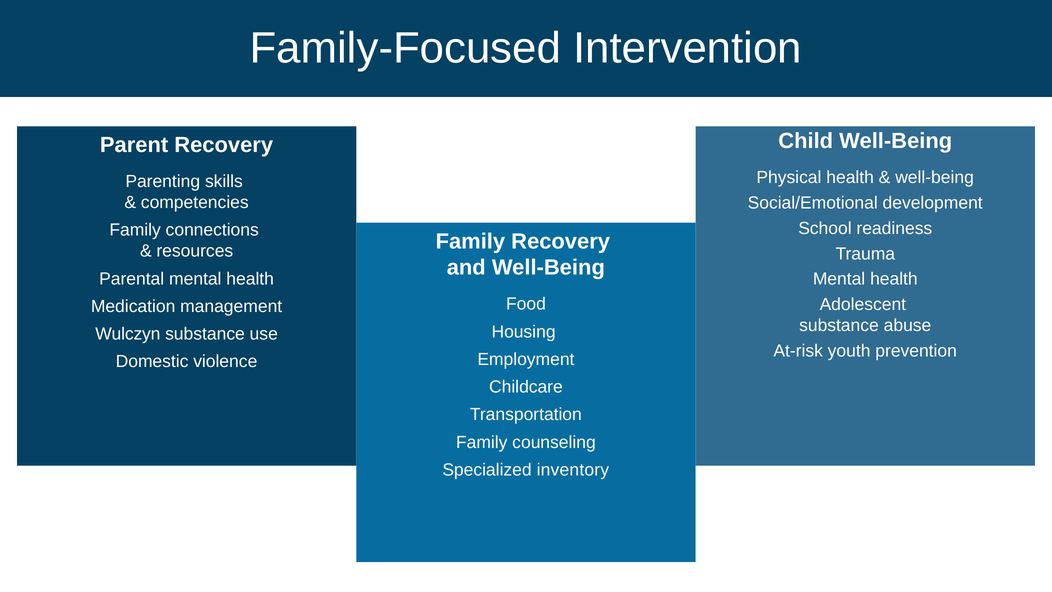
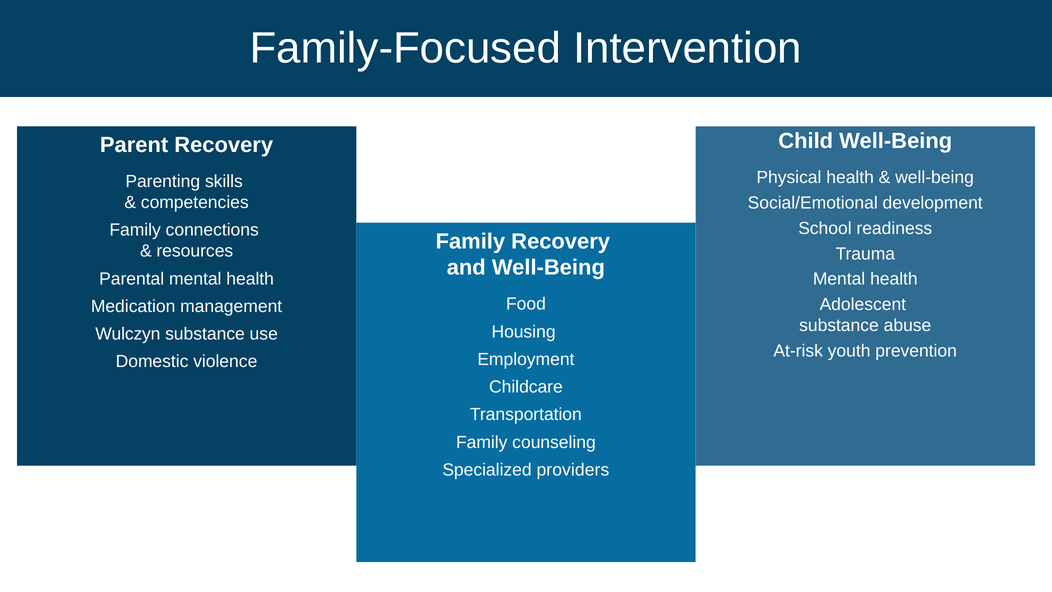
inventory: inventory -> providers
